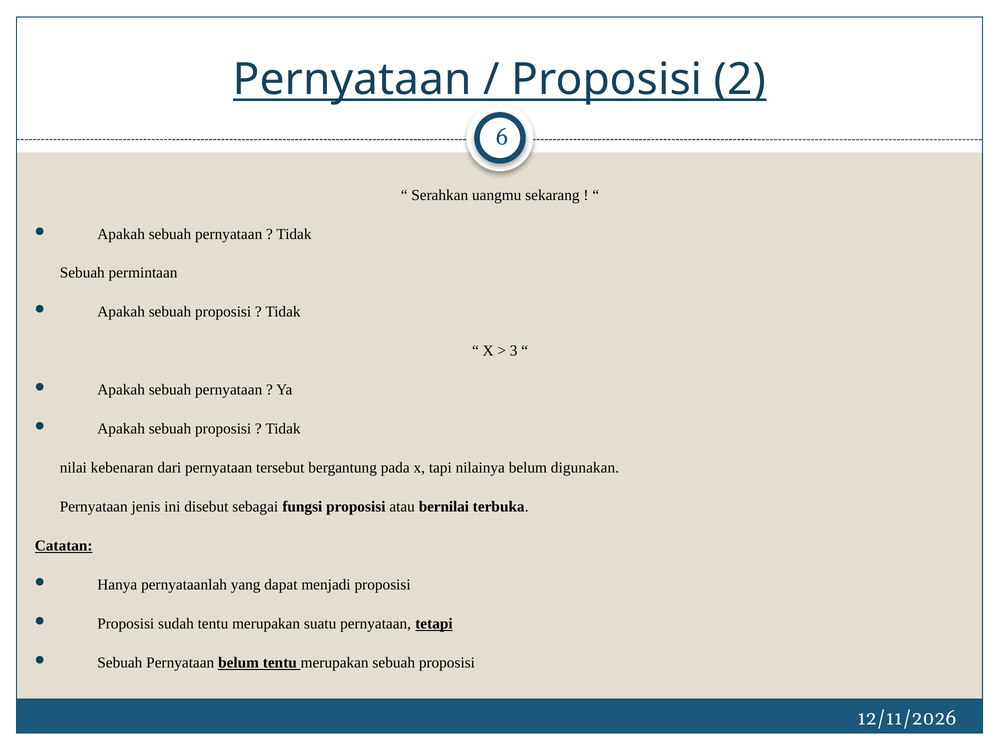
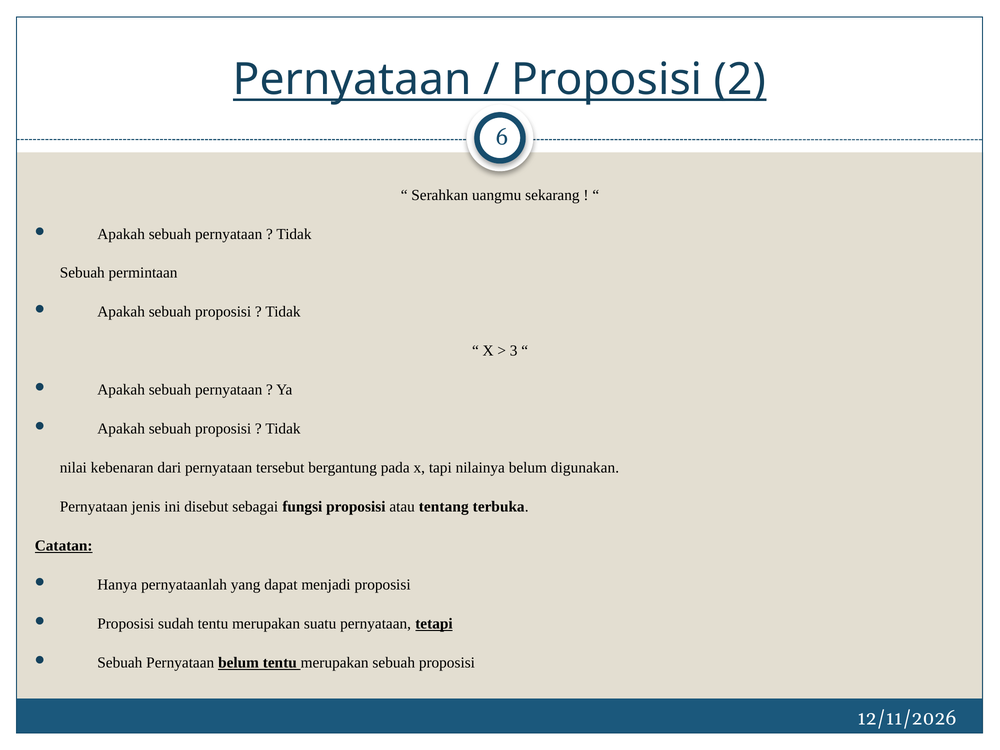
bernilai: bernilai -> tentang
